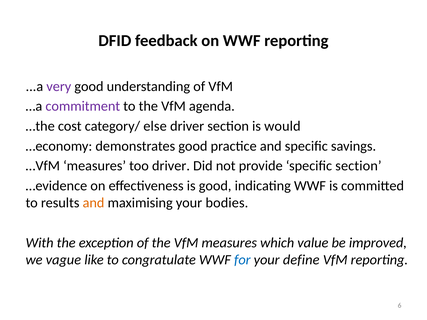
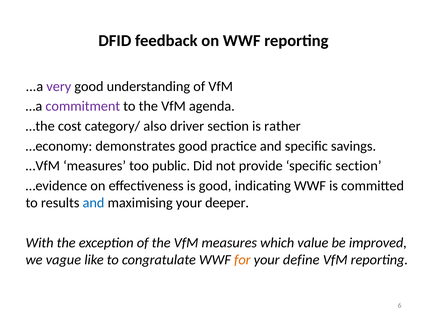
else: else -> also
would: would -> rather
too driver: driver -> public
and at (94, 203) colour: orange -> blue
bodies: bodies -> deeper
for colour: blue -> orange
